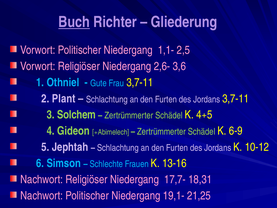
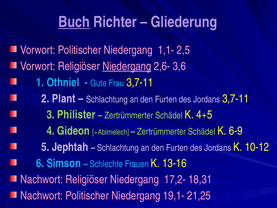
Niedergang at (127, 66) underline: none -> present
Solchem: Solchem -> Philister
17,7-: 17,7- -> 17,2-
